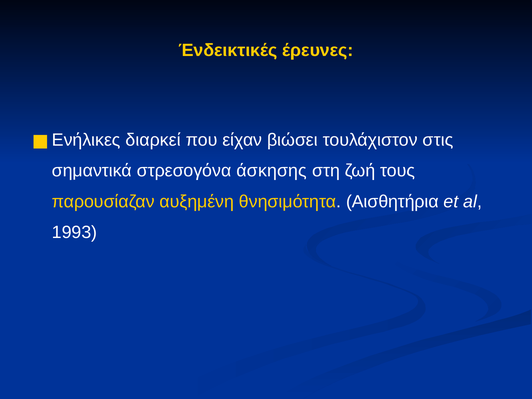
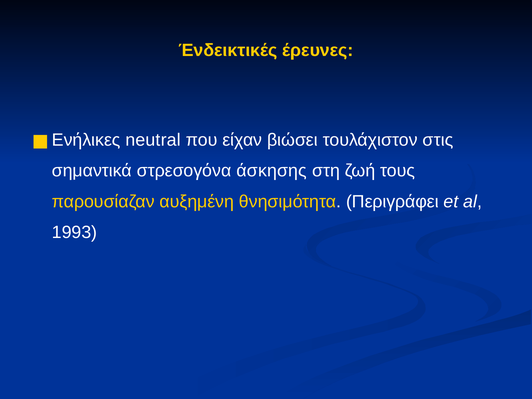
διαρκεί: διαρκεί -> neutral
Αισθητήρια: Αισθητήρια -> Περιγράφει
